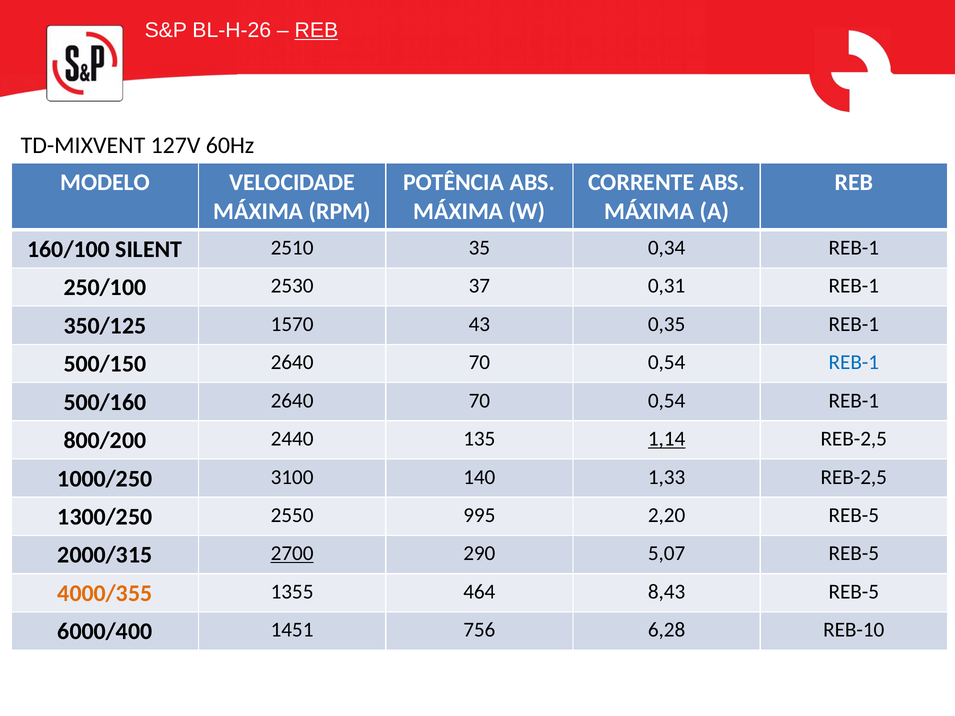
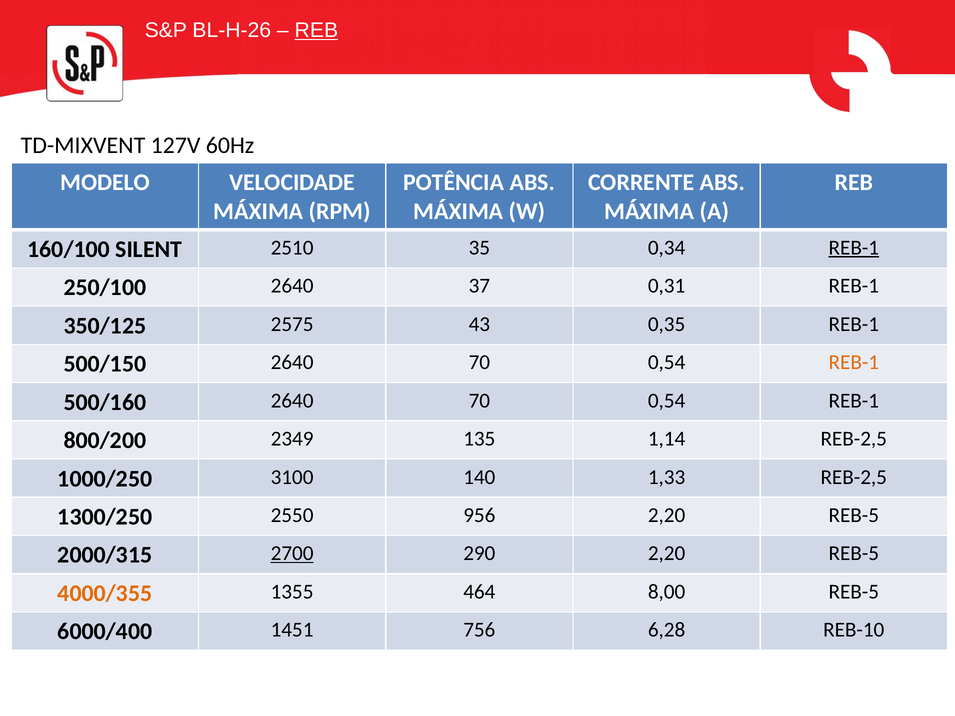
REB-1 at (854, 248) underline: none -> present
250/100 2530: 2530 -> 2640
1570: 1570 -> 2575
REB-1 at (854, 362) colour: blue -> orange
2440: 2440 -> 2349
1,14 underline: present -> none
995: 995 -> 956
290 5,07: 5,07 -> 2,20
8,43: 8,43 -> 8,00
